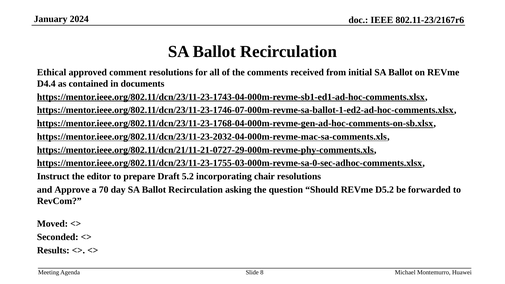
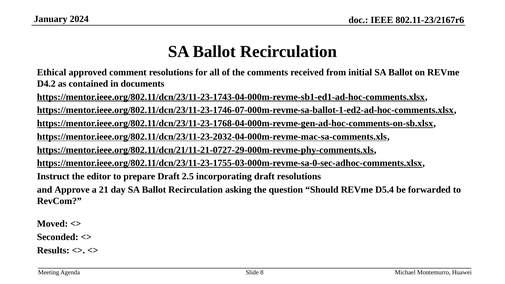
D4.4: D4.4 -> D4.2
5.2: 5.2 -> 2.5
incorporating chair: chair -> draft
70: 70 -> 21
D5.2: D5.2 -> D5.4
